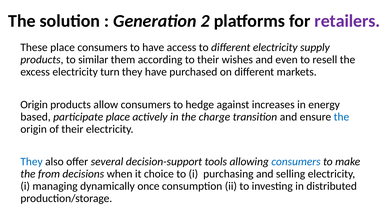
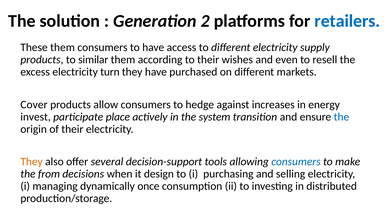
retailers colour: purple -> blue
These place: place -> them
Origin at (34, 105): Origin -> Cover
based: based -> invest
charge: charge -> system
They at (32, 162) colour: blue -> orange
choice: choice -> design
